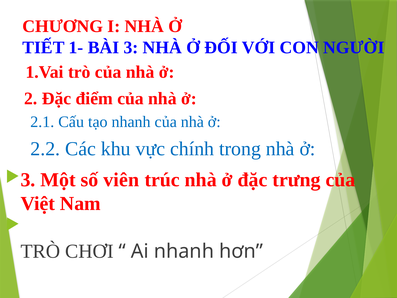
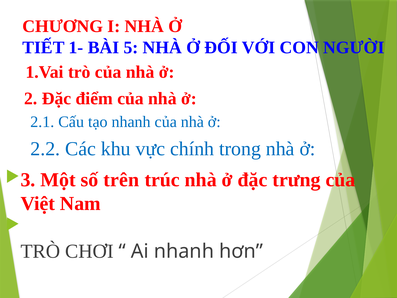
3: 3 -> 5
viên: viên -> trên
